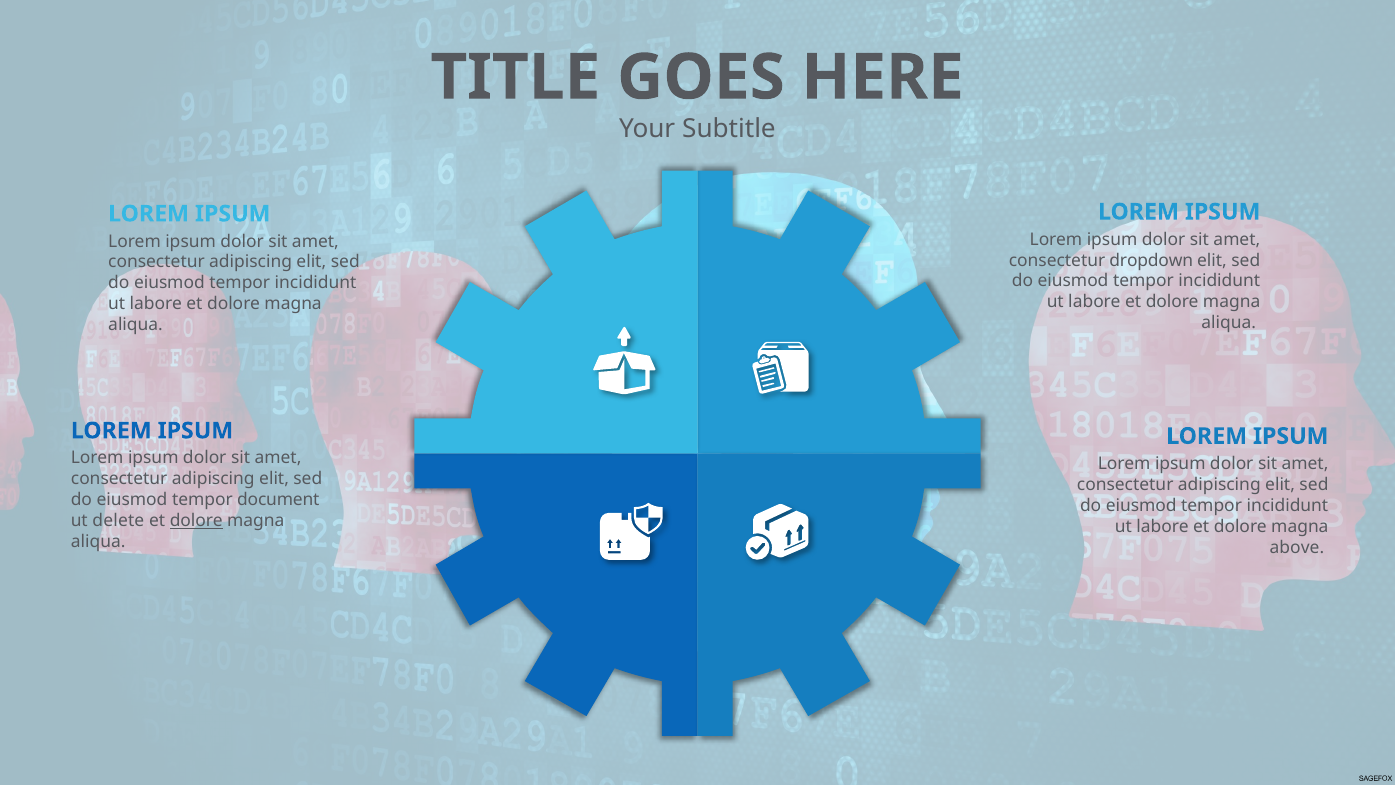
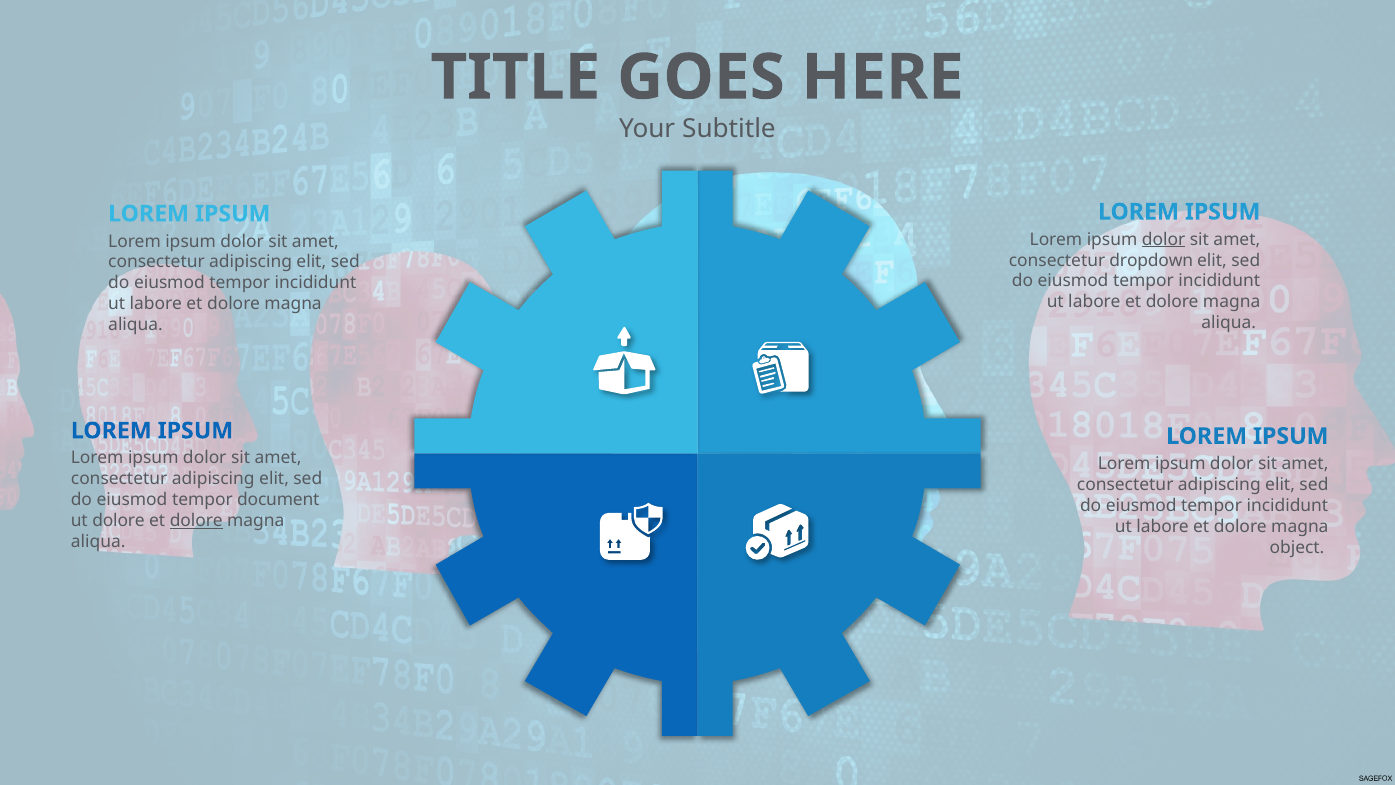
dolor at (1164, 239) underline: none -> present
ut delete: delete -> dolore
above: above -> object
